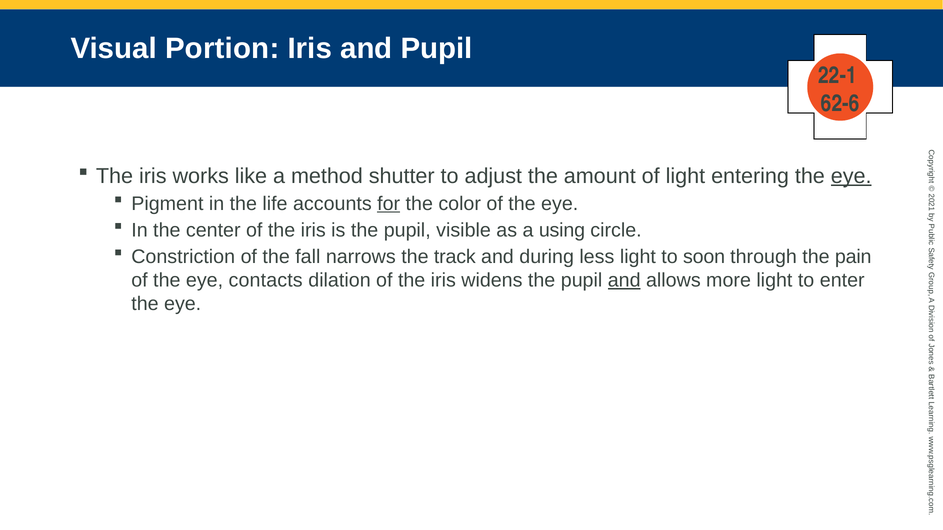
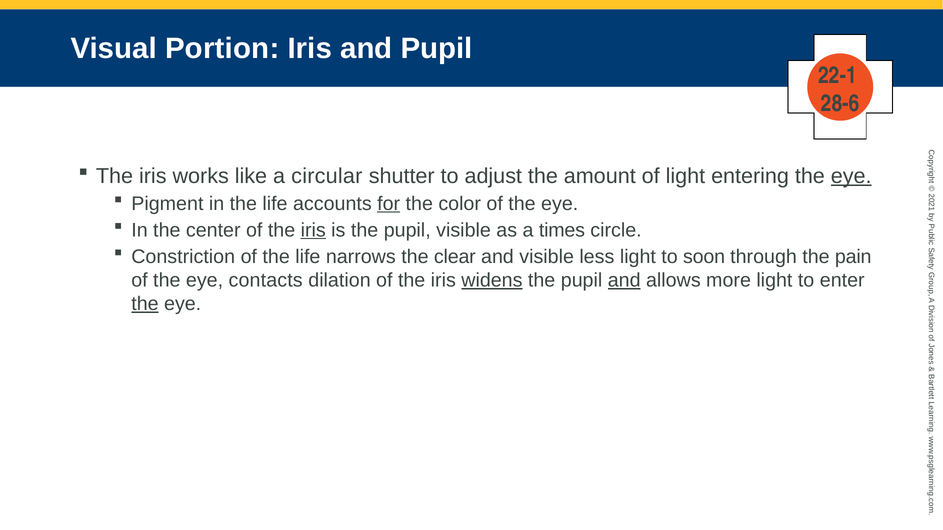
62-6: 62-6 -> 28-6
method: method -> circular
iris at (313, 230) underline: none -> present
using: using -> times
of the fall: fall -> life
track: track -> clear
and during: during -> visible
widens underline: none -> present
the at (145, 304) underline: none -> present
